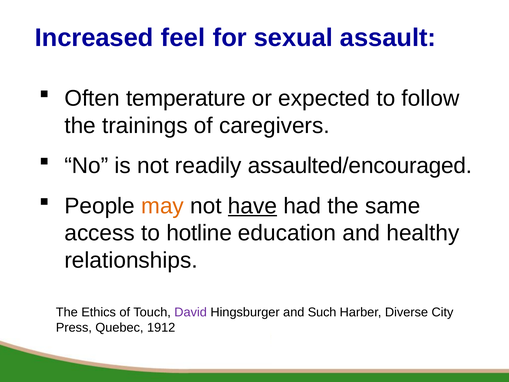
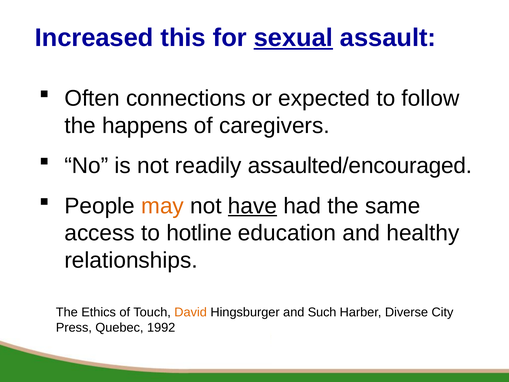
feel: feel -> this
sexual underline: none -> present
temperature: temperature -> connections
trainings: trainings -> happens
David colour: purple -> orange
1912: 1912 -> 1992
